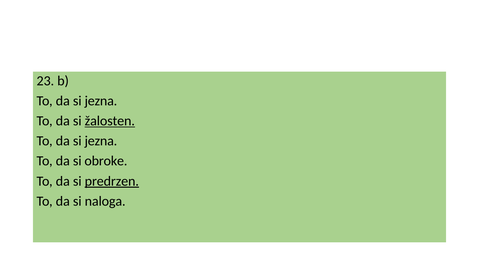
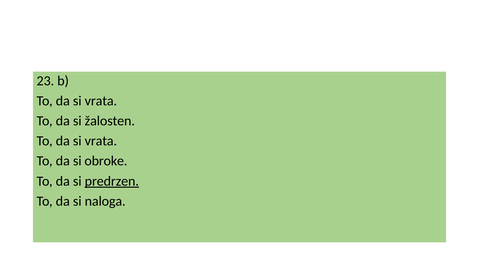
jezna at (101, 101): jezna -> vrata
žalosten underline: present -> none
jezna at (101, 141): jezna -> vrata
